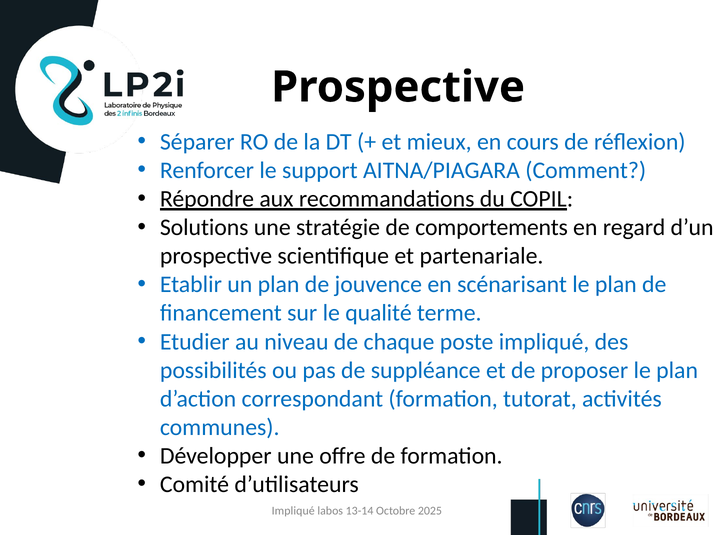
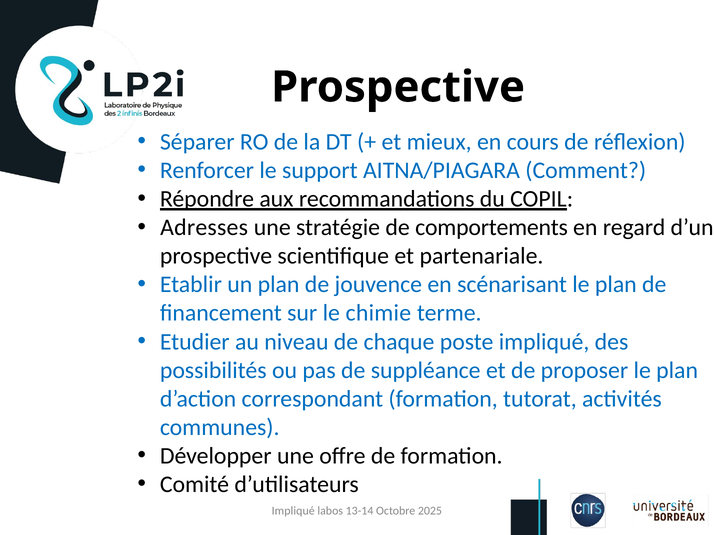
Solutions: Solutions -> Adresses
qualité: qualité -> chimie
